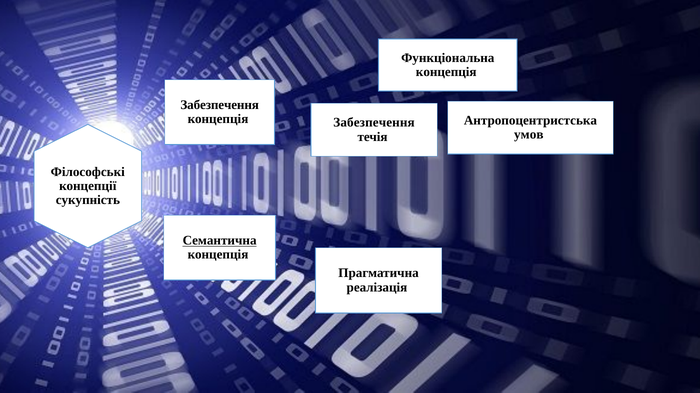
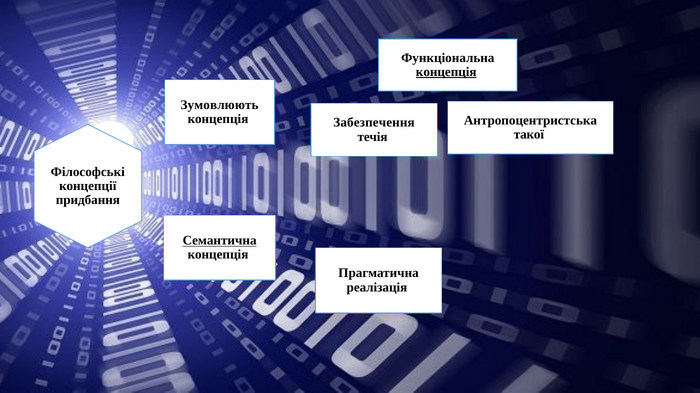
концепція at (446, 72) underline: none -> present
Забезпечення at (220, 105): Забезпечення -> Зумовлюють
умов: умов -> такої
сукупність: сукупність -> придбання
